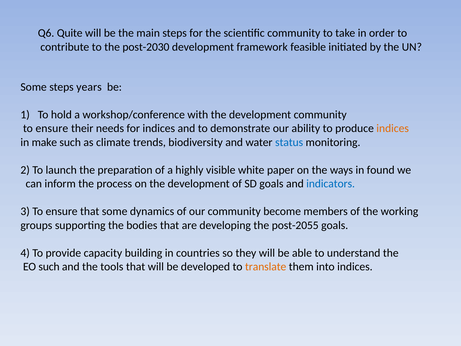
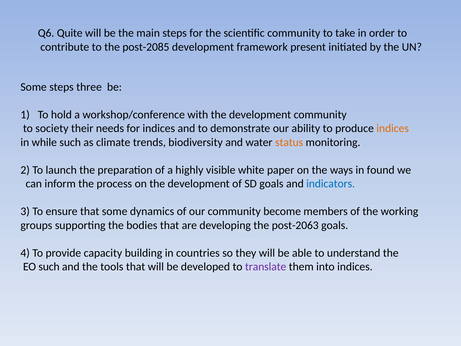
post-2030: post-2030 -> post-2085
feasible: feasible -> present
years: years -> three
ensure at (52, 128): ensure -> society
make: make -> while
status colour: blue -> orange
post-2055: post-2055 -> post-2063
translate colour: orange -> purple
